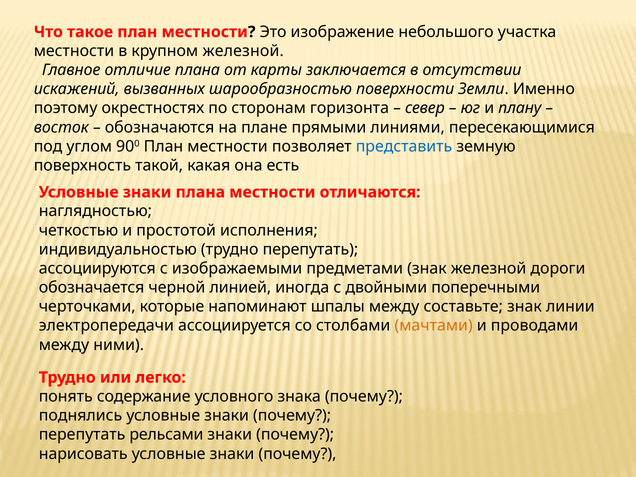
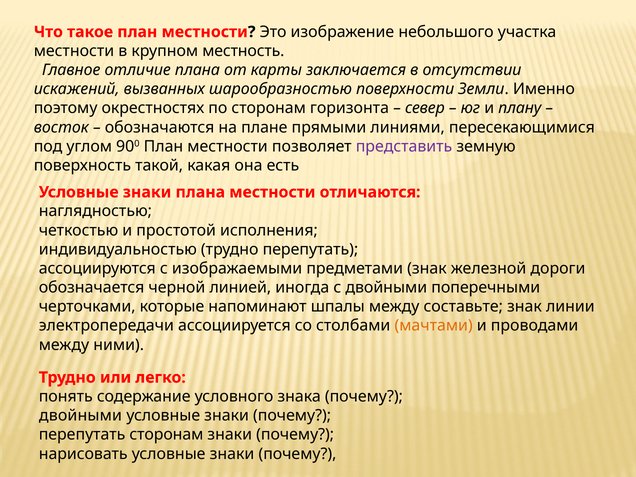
крупном железной: железной -> местность
представить colour: blue -> purple
поднялись at (80, 416): поднялись -> двойными
перепутать рельсами: рельсами -> сторонам
